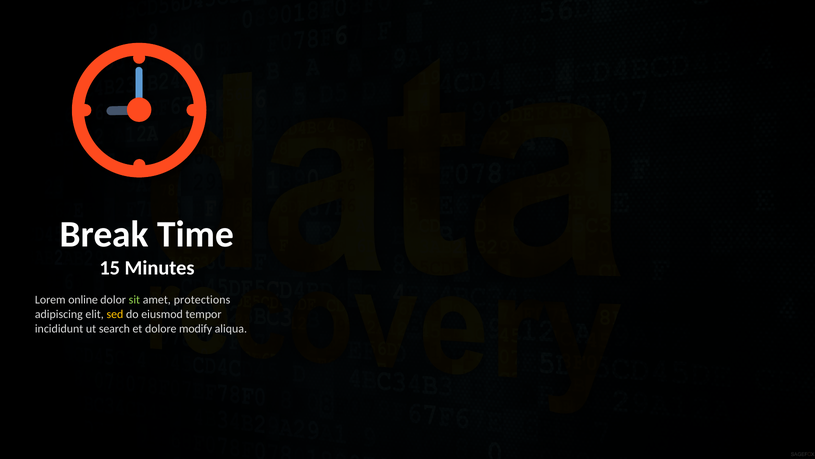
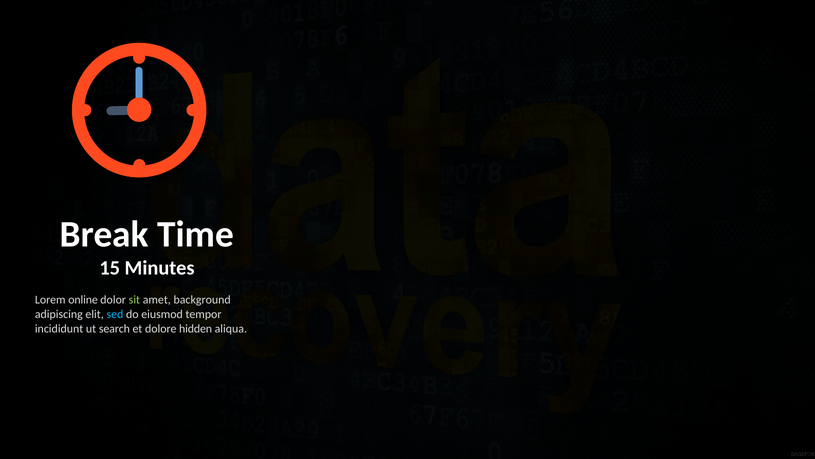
protections: protections -> background
sed colour: yellow -> light blue
modify: modify -> hidden
